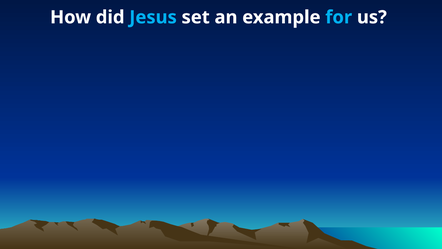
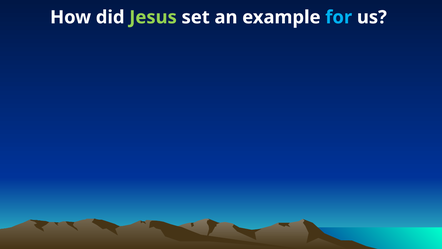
Jesus colour: light blue -> light green
